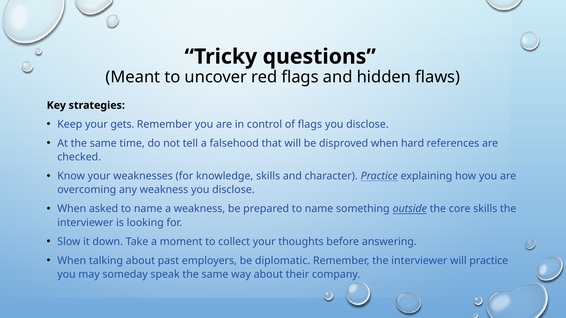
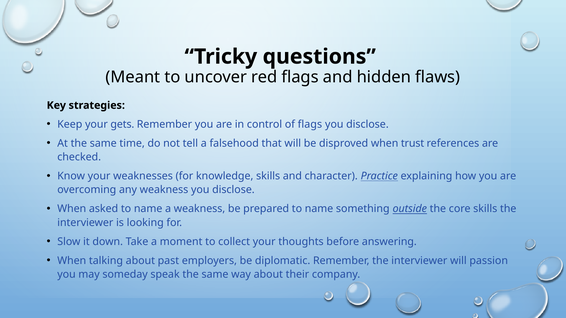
hard: hard -> trust
will practice: practice -> passion
